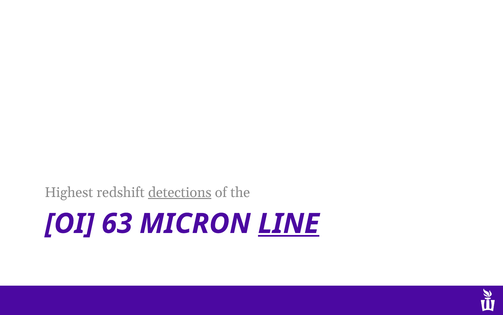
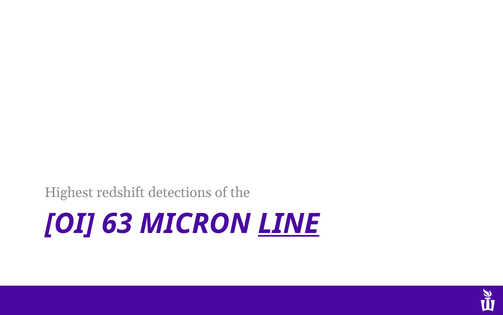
detections underline: present -> none
